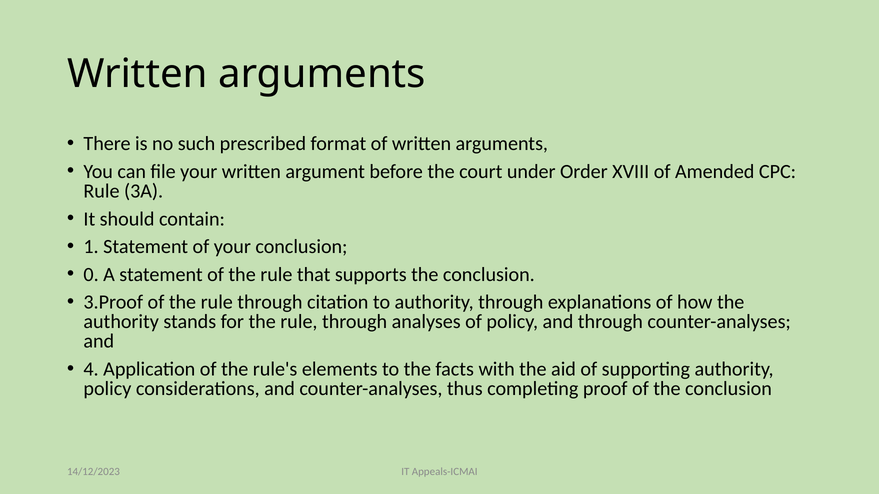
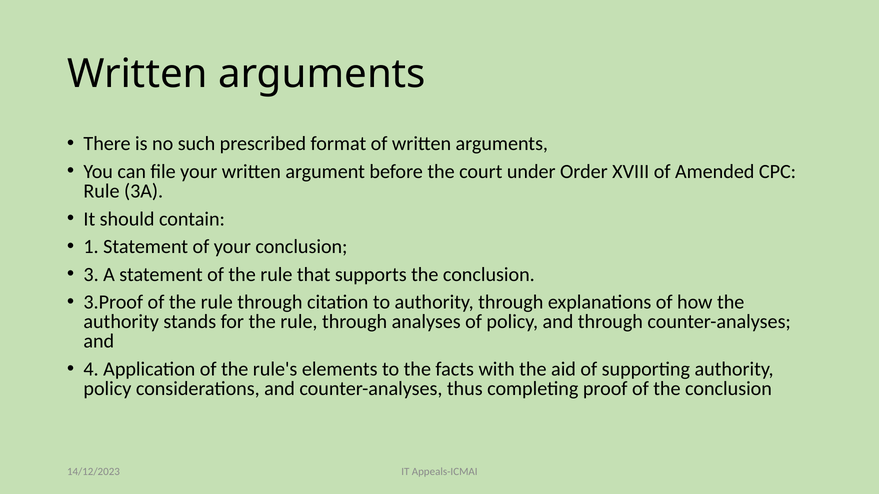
0: 0 -> 3
